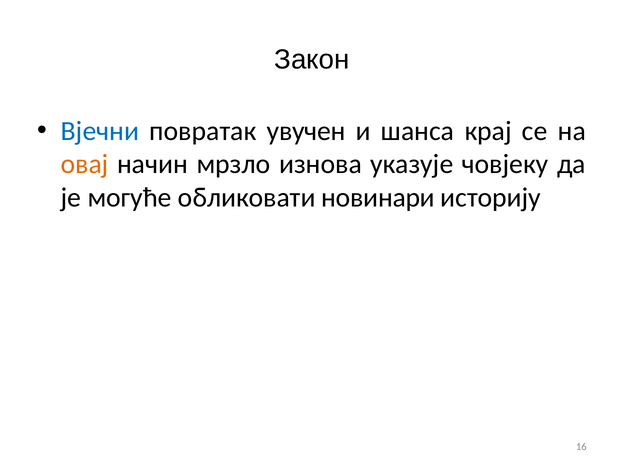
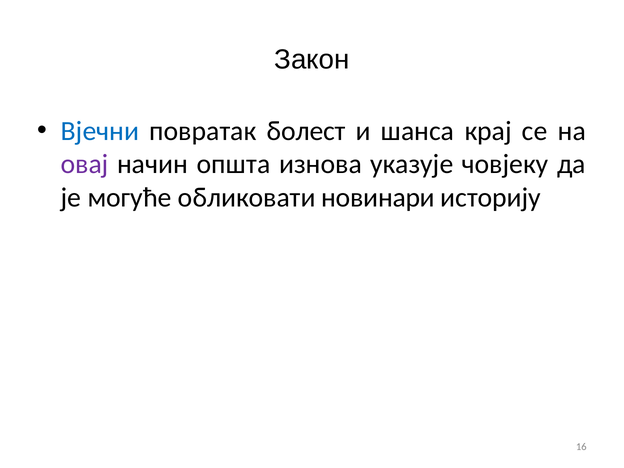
увучен: увучен -> болест
овај colour: orange -> purple
мрзло: мрзло -> општа
